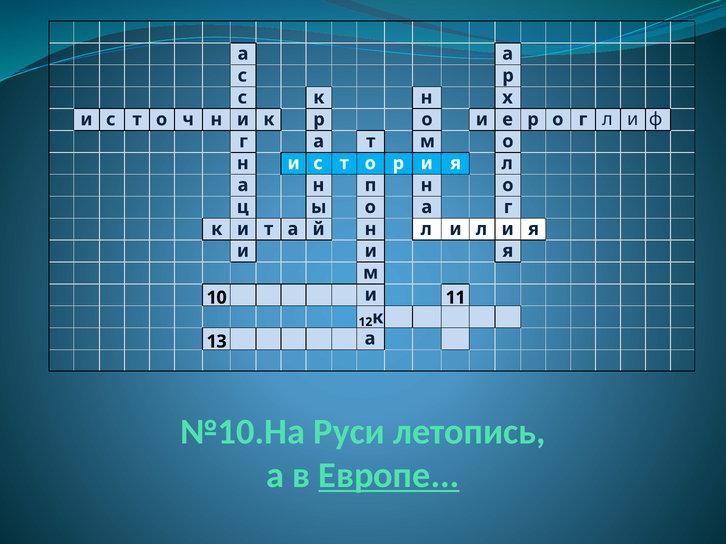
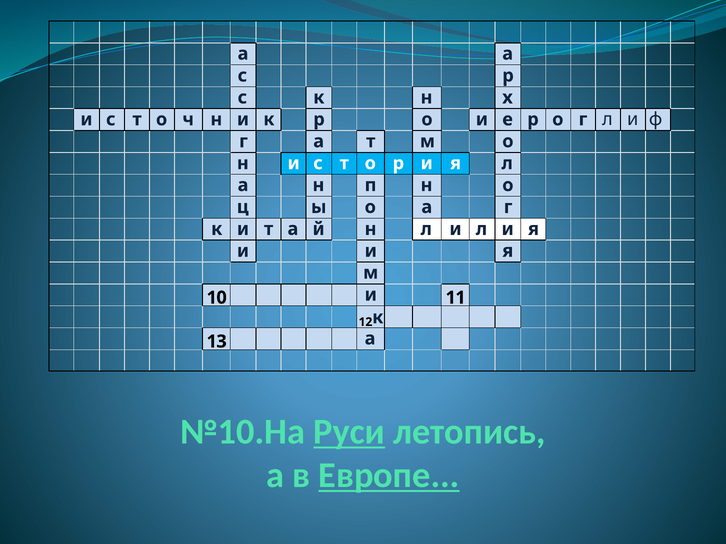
Руси underline: none -> present
